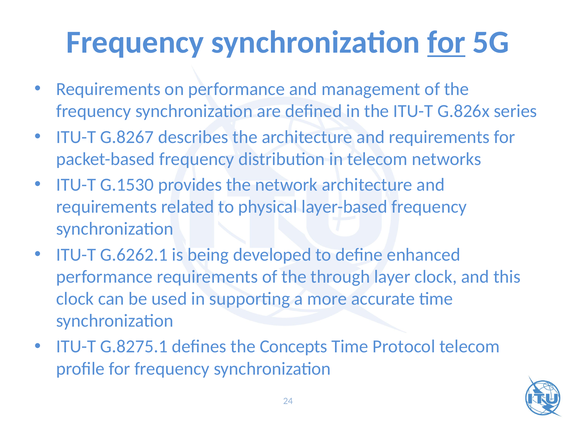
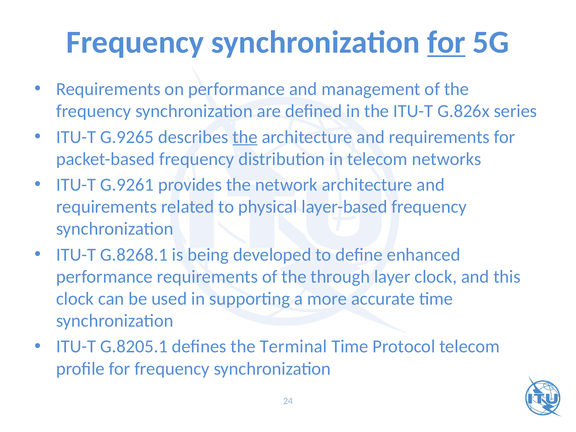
G.8267: G.8267 -> G.9265
the at (245, 137) underline: none -> present
G.1530: G.1530 -> G.9261
G.6262.1: G.6262.1 -> G.8268.1
G.8275.1: G.8275.1 -> G.8205.1
Concepts: Concepts -> Terminal
